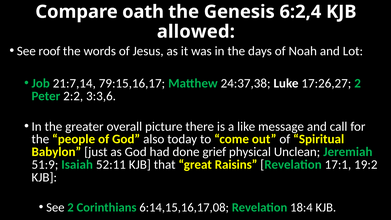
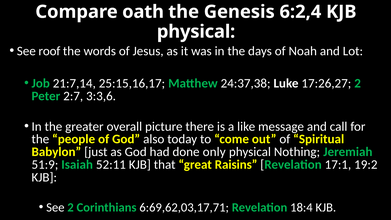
allowed at (196, 32): allowed -> physical
79:15,16,17: 79:15,16,17 -> 25:15,16,17
2:2: 2:2 -> 2:7
grief: grief -> only
Unclean: Unclean -> Nothing
6:14,15,16,17,08: 6:14,15,16,17,08 -> 6:69,62,03,17,71
